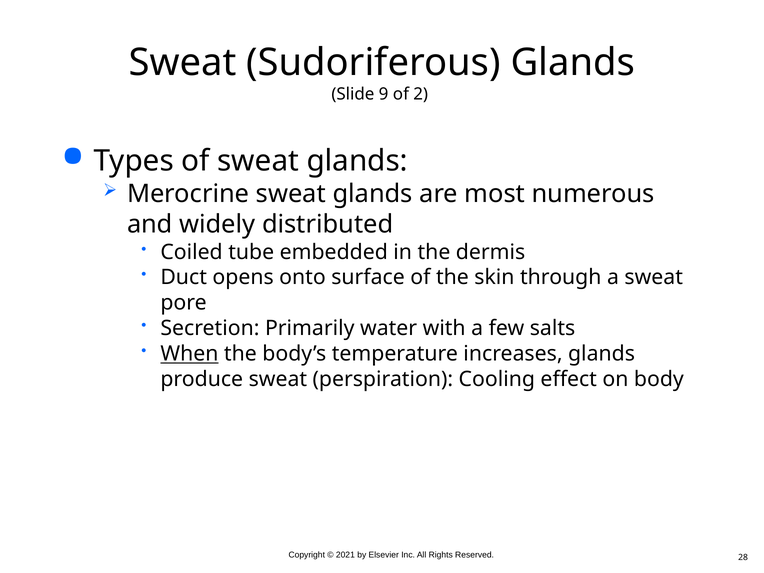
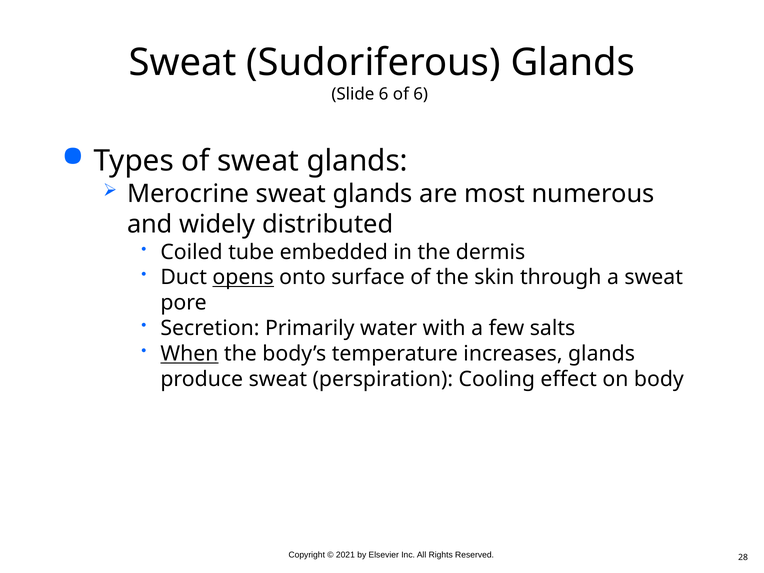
Slide 9: 9 -> 6
of 2: 2 -> 6
opens underline: none -> present
